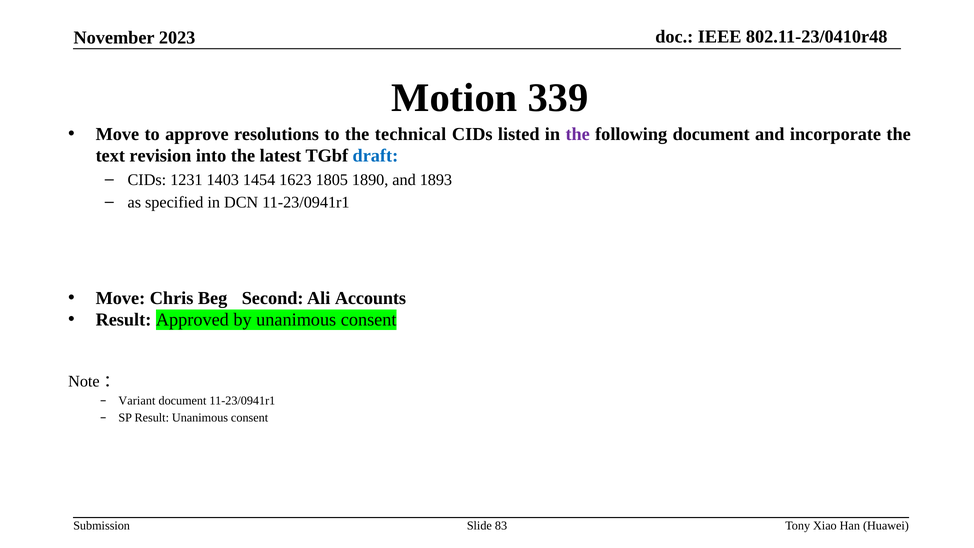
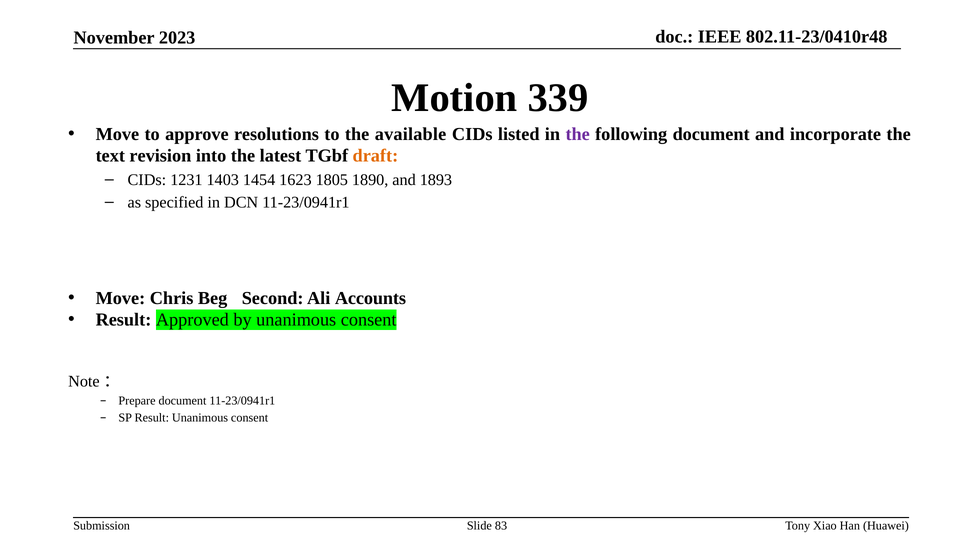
technical: technical -> available
draft colour: blue -> orange
Variant: Variant -> Prepare
